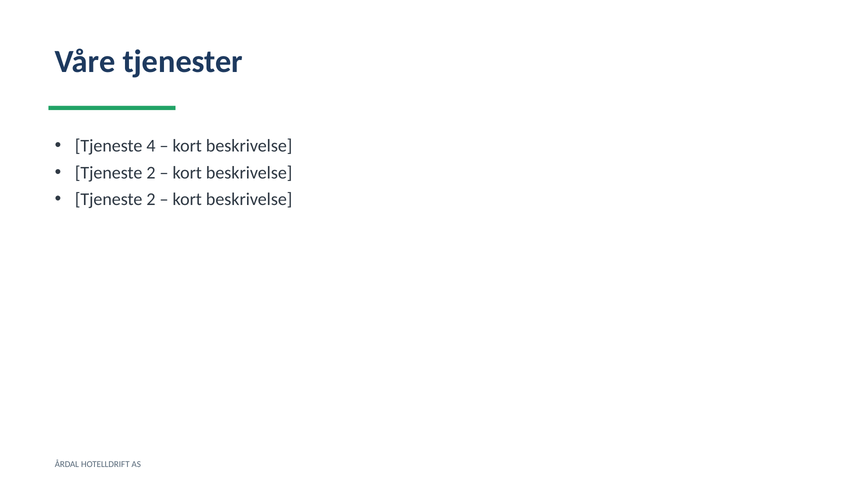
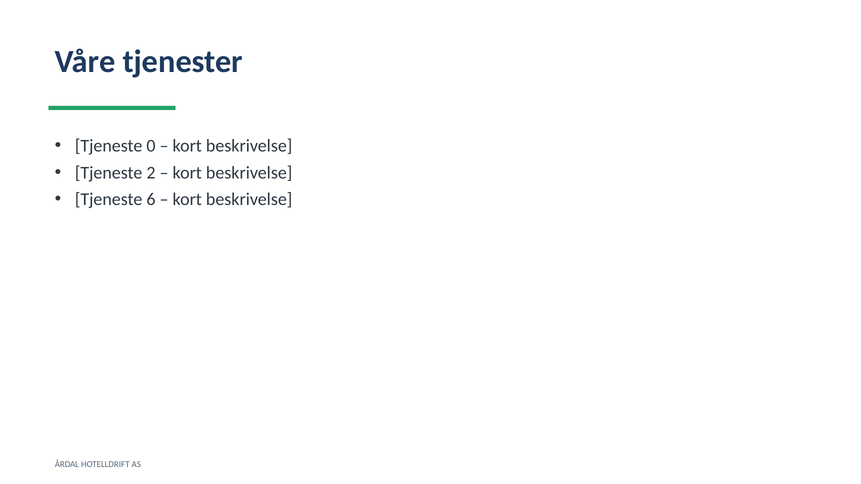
4: 4 -> 0
2 at (151, 200): 2 -> 6
